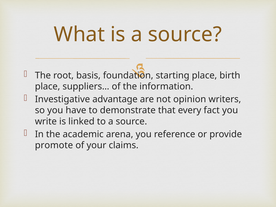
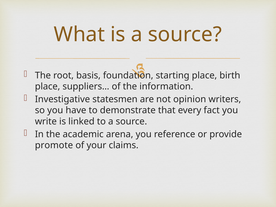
advantage: advantage -> statesmen
